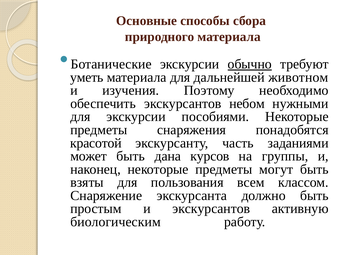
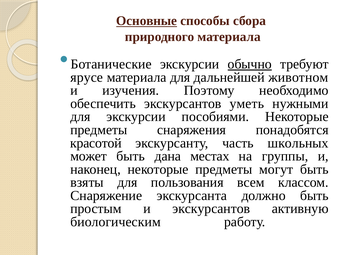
Основные underline: none -> present
уметь: уметь -> ярусе
небом: небом -> уметь
заданиями: заданиями -> школьных
курсов: курсов -> местах
